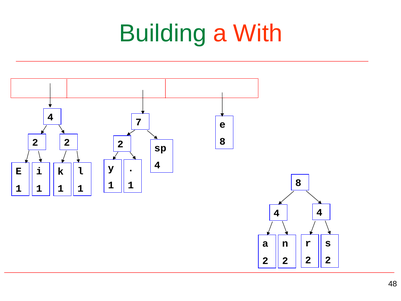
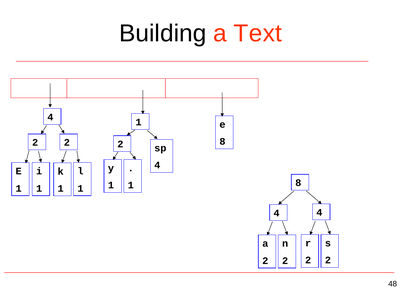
Building colour: green -> black
With: With -> Text
4 7: 7 -> 1
